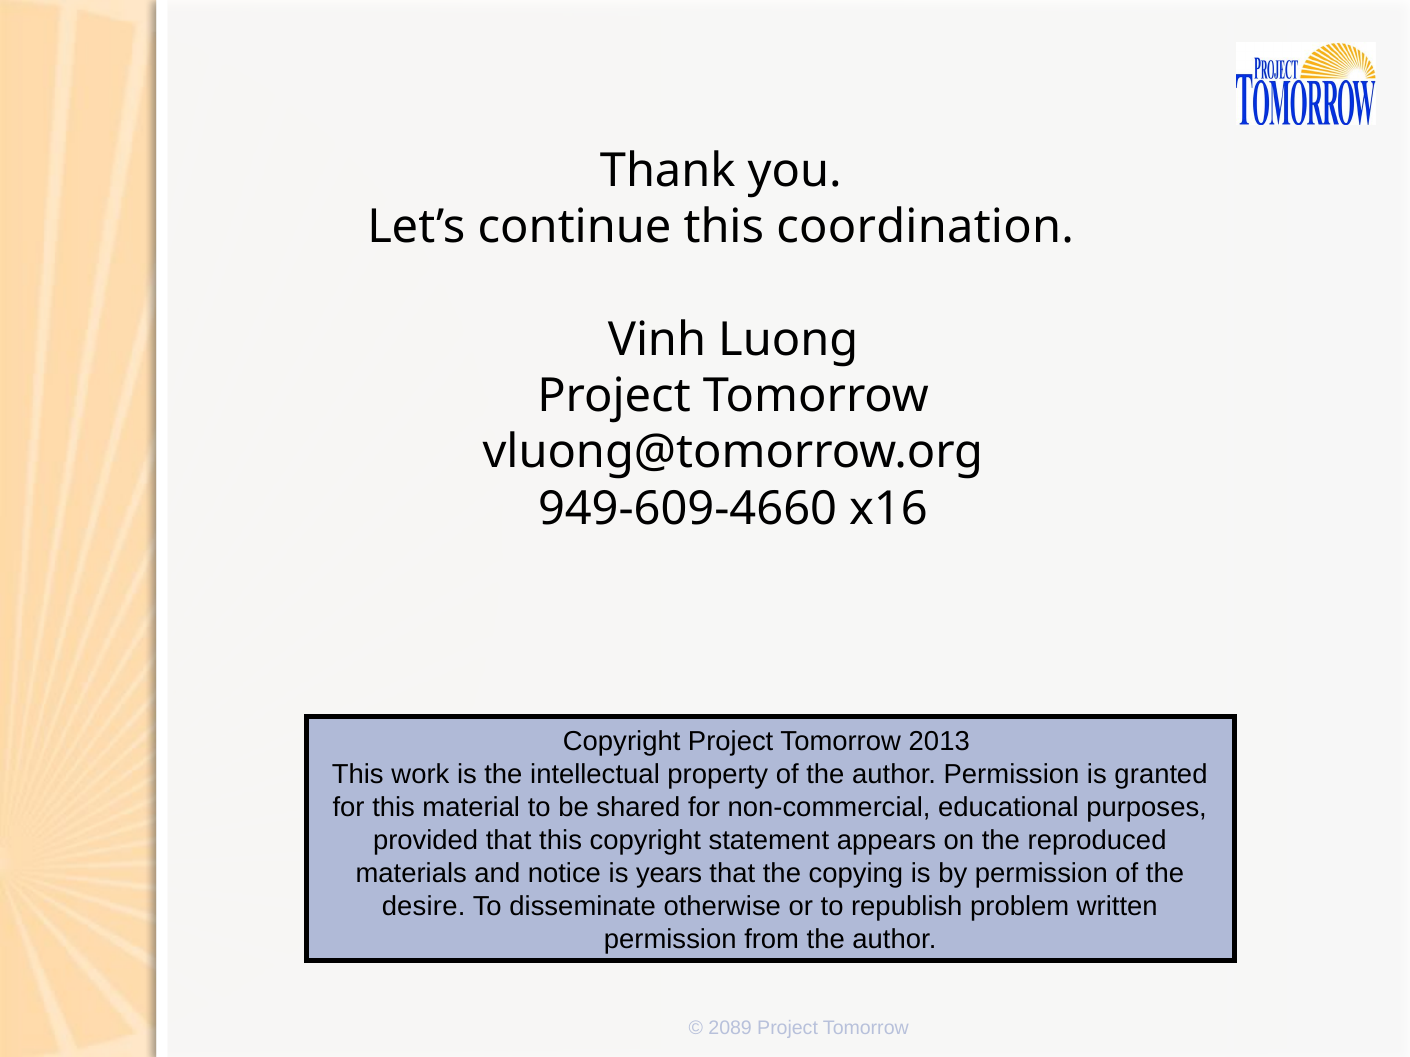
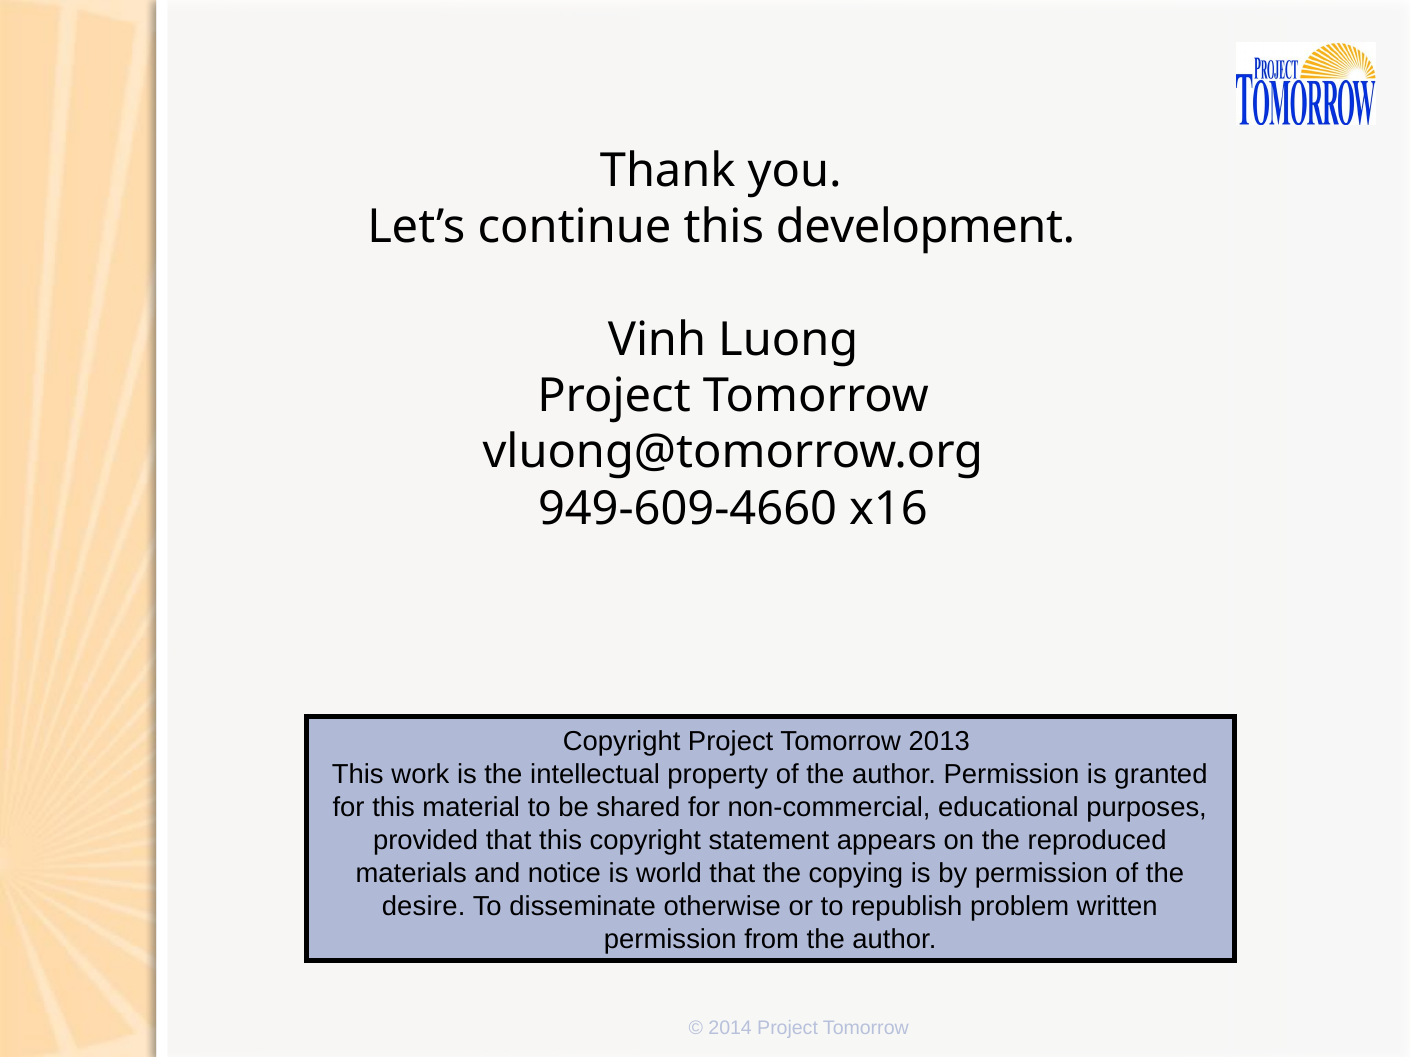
coordination: coordination -> development
years: years -> world
2089: 2089 -> 2014
